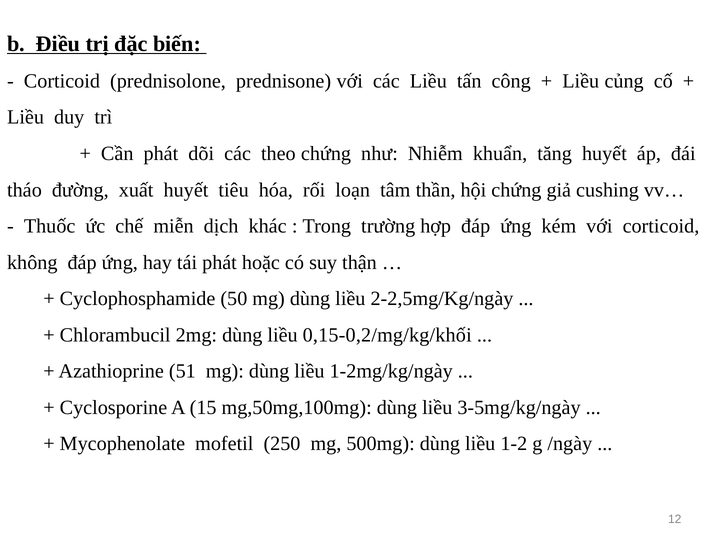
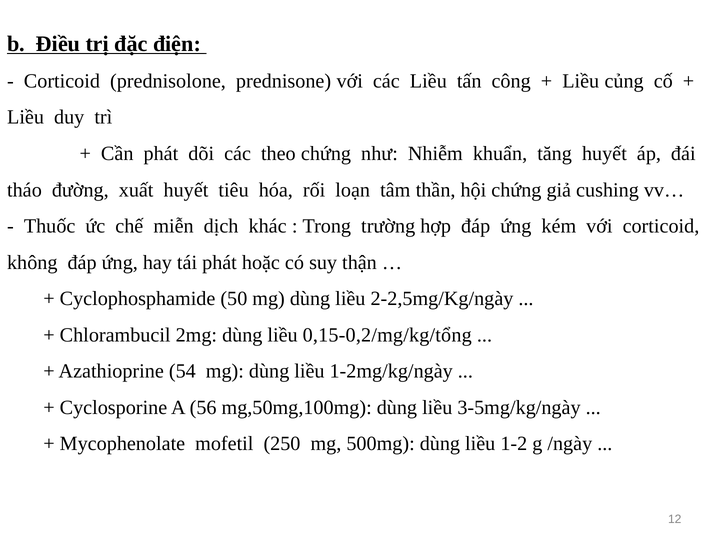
biến: biến -> điện
0,15-0,2/mg/kg/khối: 0,15-0,2/mg/kg/khối -> 0,15-0,2/mg/kg/tổng
51: 51 -> 54
15: 15 -> 56
